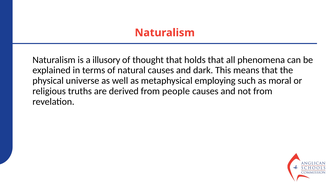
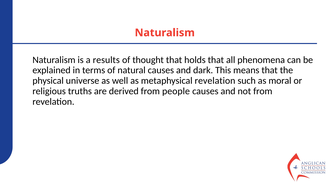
illusory: illusory -> results
metaphysical employing: employing -> revelation
